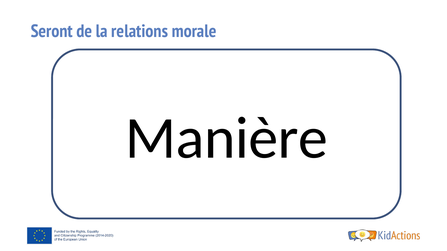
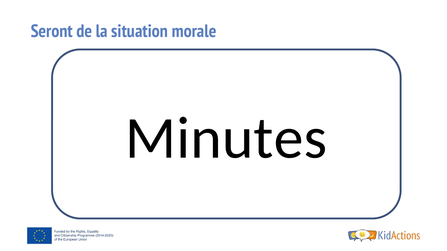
relations: relations -> situation
Manière: Manière -> Minutes
